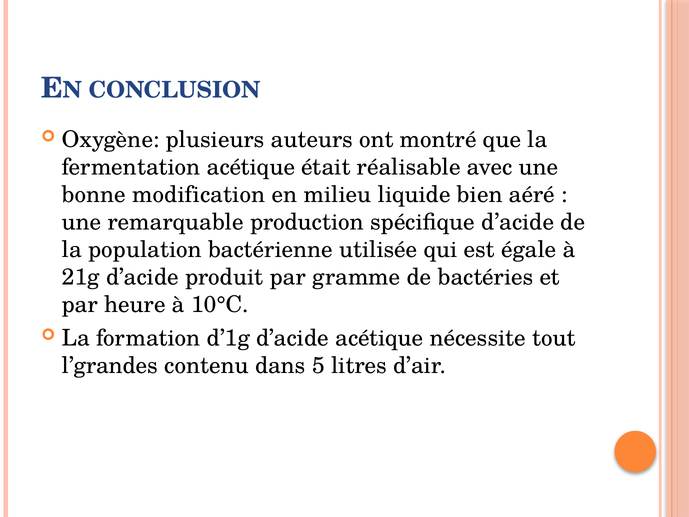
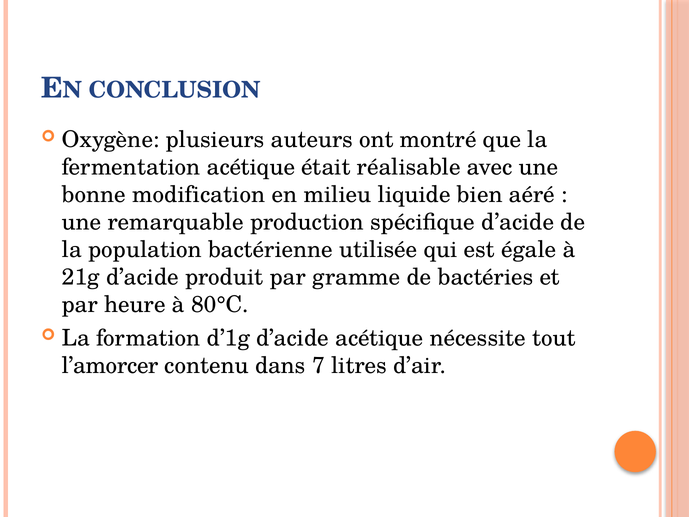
10°C: 10°C -> 80°C
l’grandes: l’grandes -> l’amorcer
5: 5 -> 7
